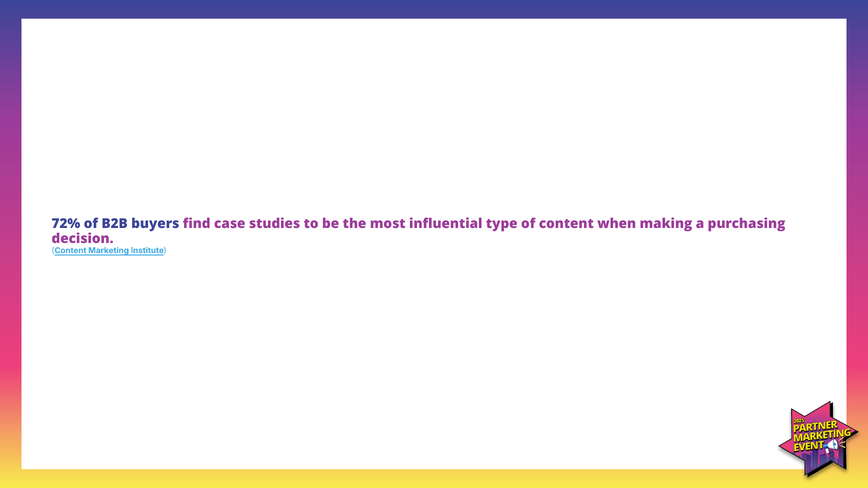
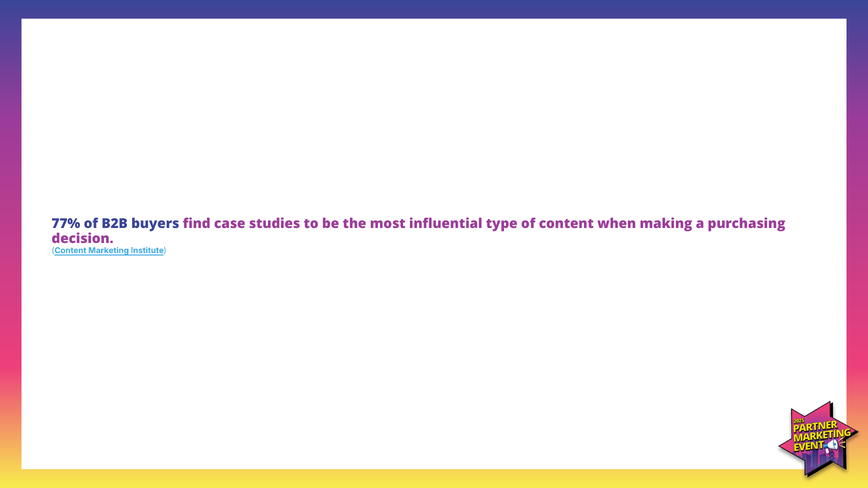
72%: 72% -> 77%
